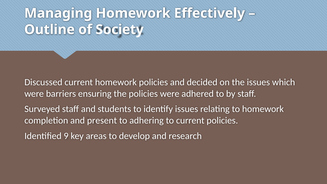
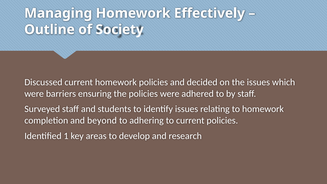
present: present -> beyond
9: 9 -> 1
